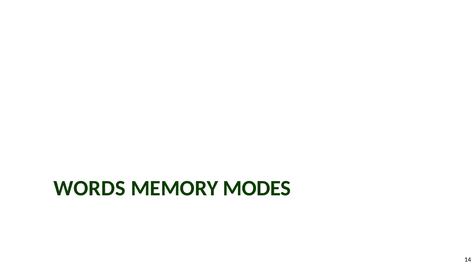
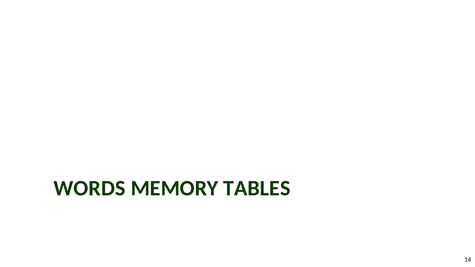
MODES: MODES -> TABLES
